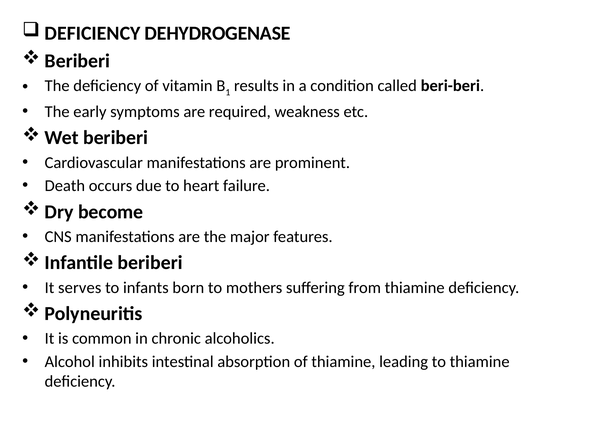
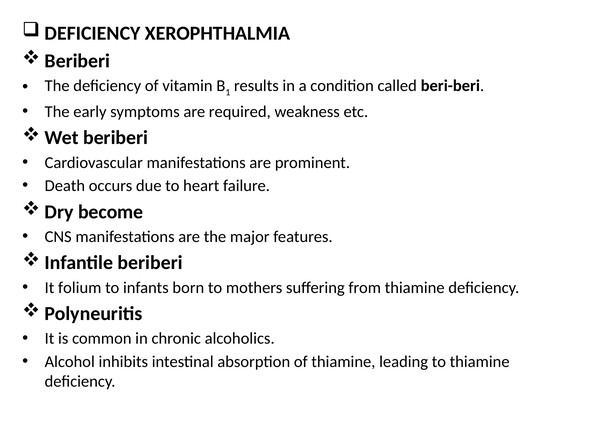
DEHYDROGENASE: DEHYDROGENASE -> XEROPHTHALMIA
serves: serves -> folium
